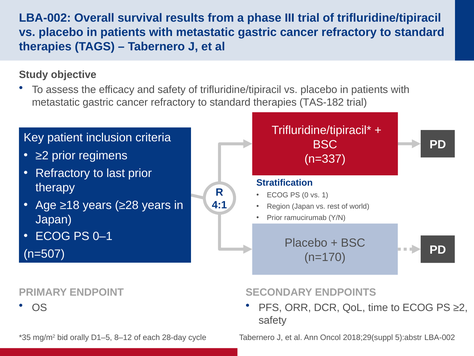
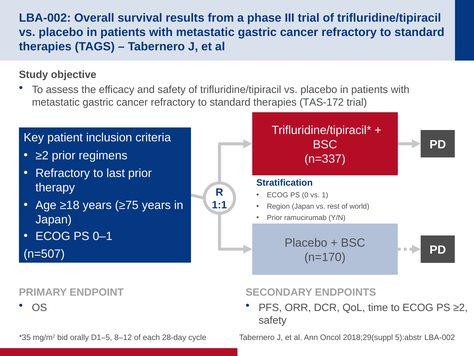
TAS-182: TAS-182 -> TAS-172
≥28: ≥28 -> ≥75
4:1: 4:1 -> 1:1
